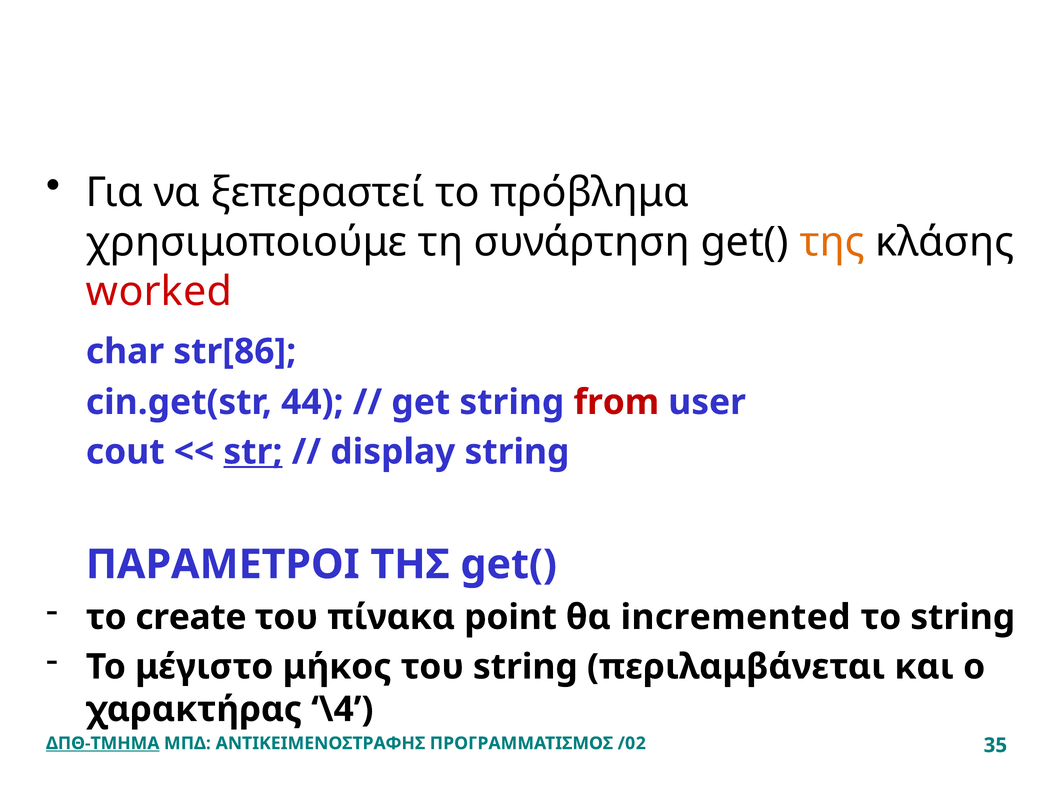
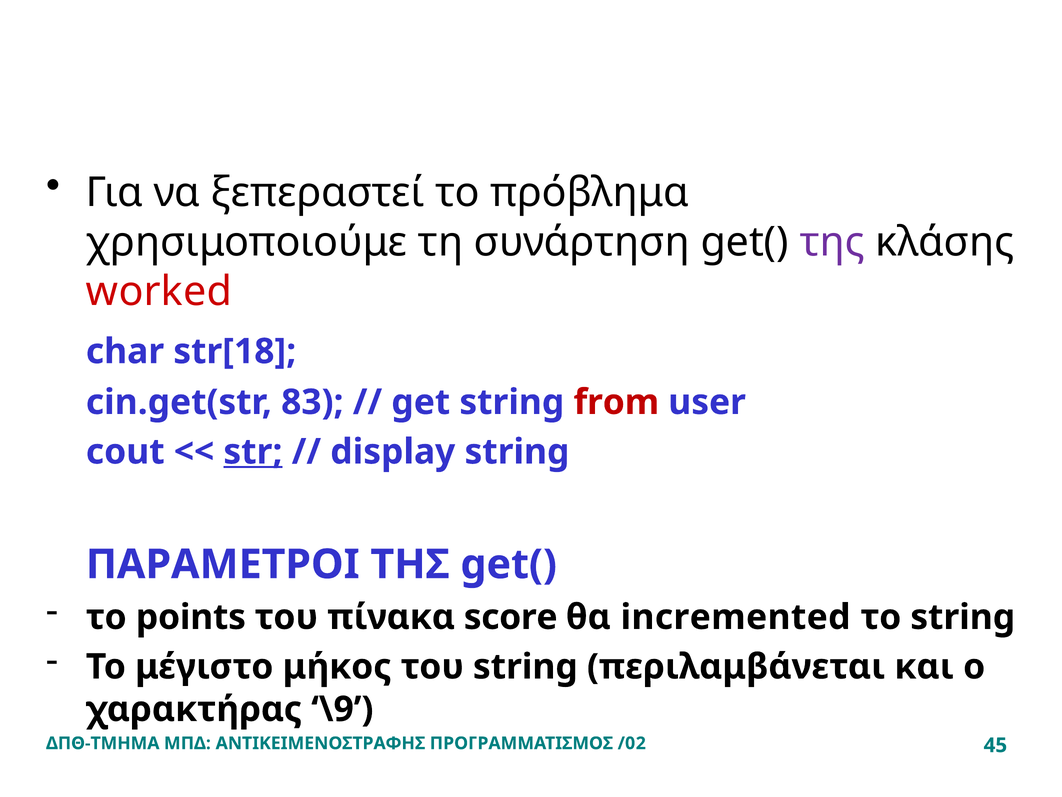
της at (832, 242) colour: orange -> purple
str[86: str[86 -> str[18
44: 44 -> 83
create: create -> points
point: point -> score
\4: \4 -> \9
ΔΠΘ-ΤΜΗΜΑ underline: present -> none
35: 35 -> 45
